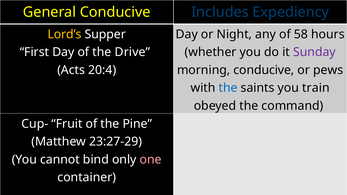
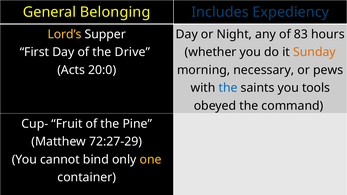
General Conducive: Conducive -> Belonging
58: 58 -> 83
Sunday colour: purple -> orange
20:4: 20:4 -> 20:0
morning conducive: conducive -> necessary
train: train -> tools
23:27-29: 23:27-29 -> 72:27-29
one colour: pink -> yellow
